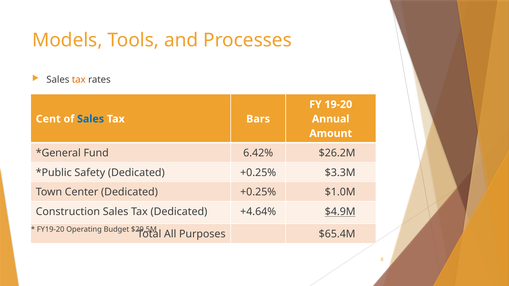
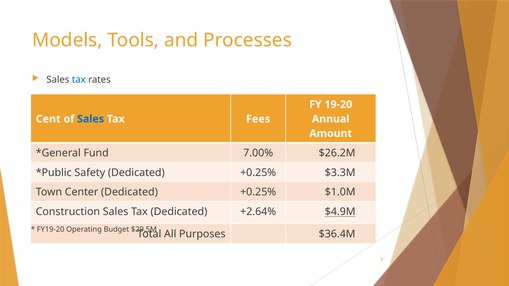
tax at (79, 80) colour: orange -> blue
Bars: Bars -> Fees
6.42%: 6.42% -> 7.00%
+4.64%: +4.64% -> +2.64%
$65.4M: $65.4M -> $36.4M
